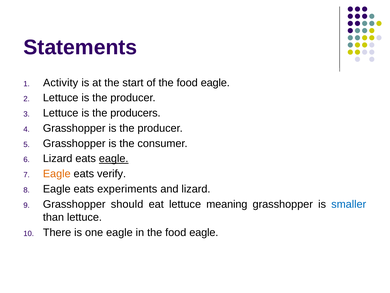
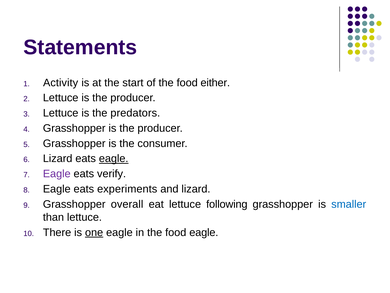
of the food eagle: eagle -> either
producers: producers -> predators
Eagle at (57, 174) colour: orange -> purple
should: should -> overall
meaning: meaning -> following
one underline: none -> present
